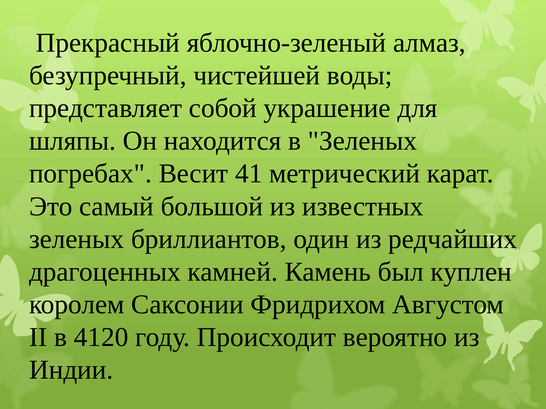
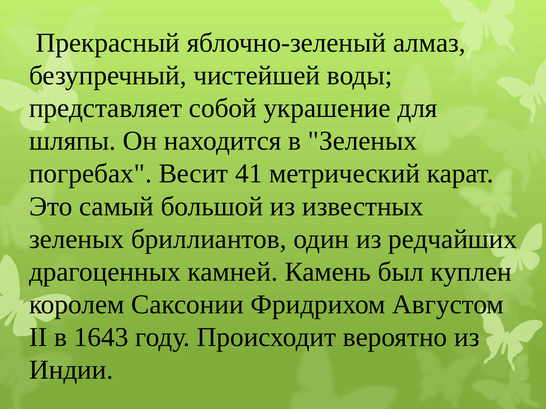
4120: 4120 -> 1643
